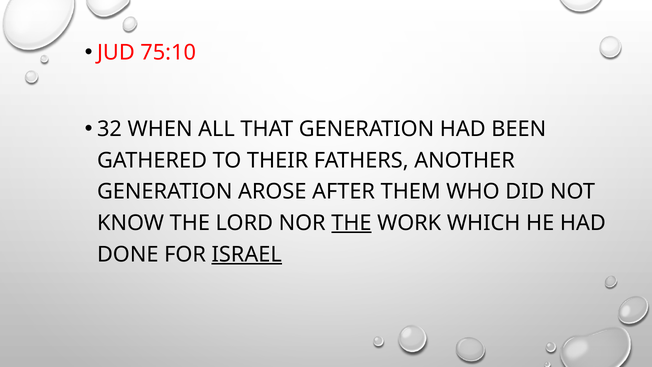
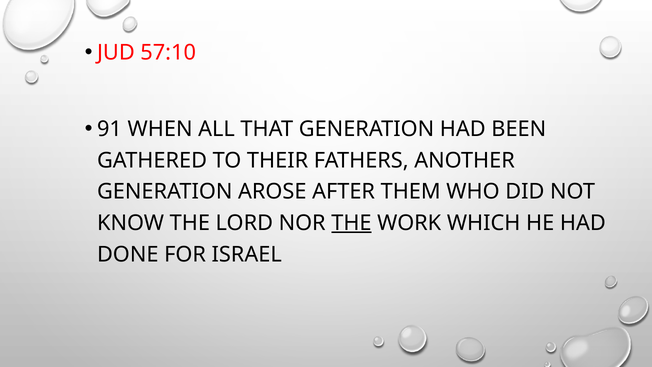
75:10: 75:10 -> 57:10
32: 32 -> 91
ISRAEL underline: present -> none
